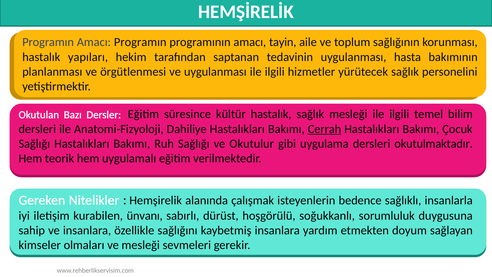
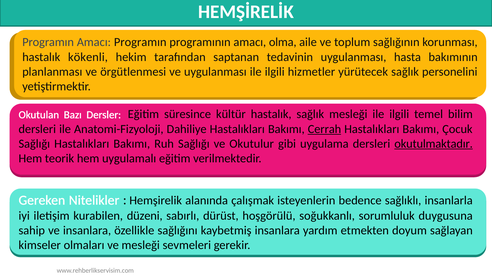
tayin: tayin -> olma
yapıları: yapıları -> kökenli
okutulmaktadır underline: none -> present
ünvanı: ünvanı -> düzeni
